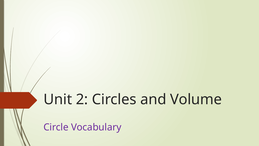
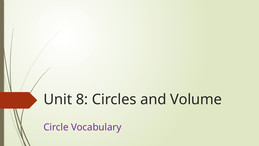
2: 2 -> 8
